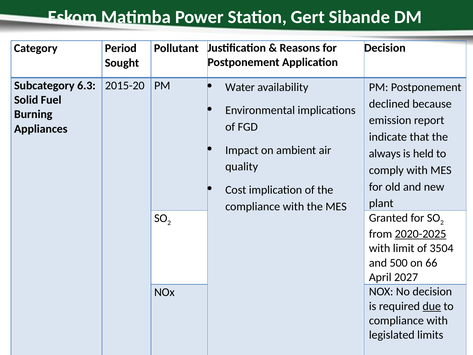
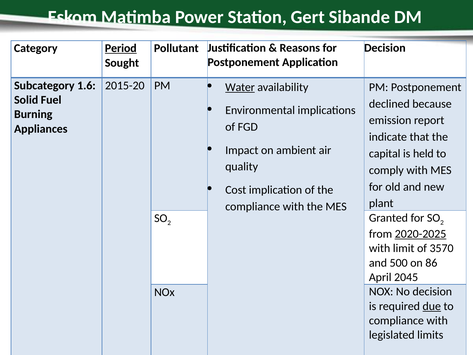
Period underline: none -> present
6.3: 6.3 -> 1.6
Water underline: none -> present
always: always -> capital
3504: 3504 -> 3570
66: 66 -> 86
2027: 2027 -> 2045
